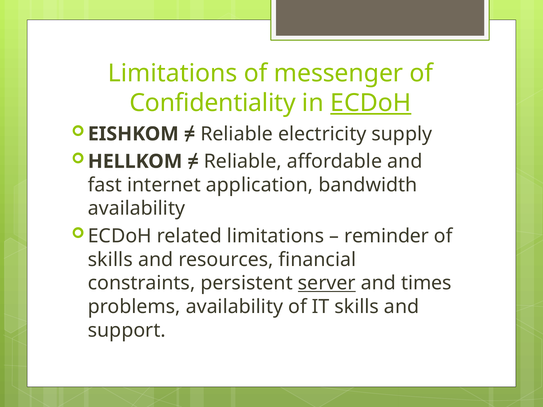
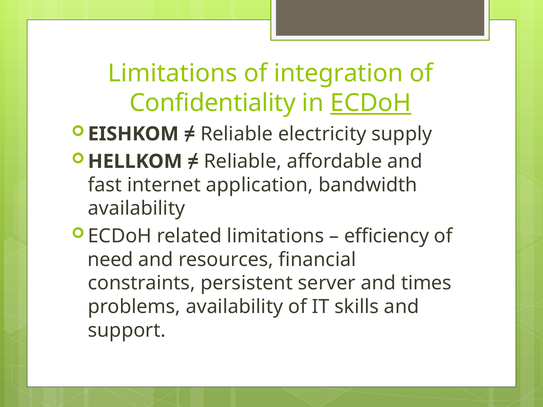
messenger: messenger -> integration
reminder: reminder -> efficiency
skills at (110, 260): skills -> need
server underline: present -> none
